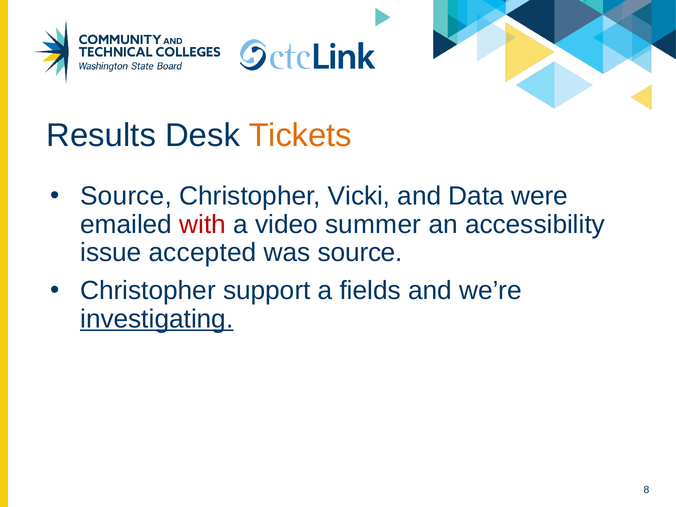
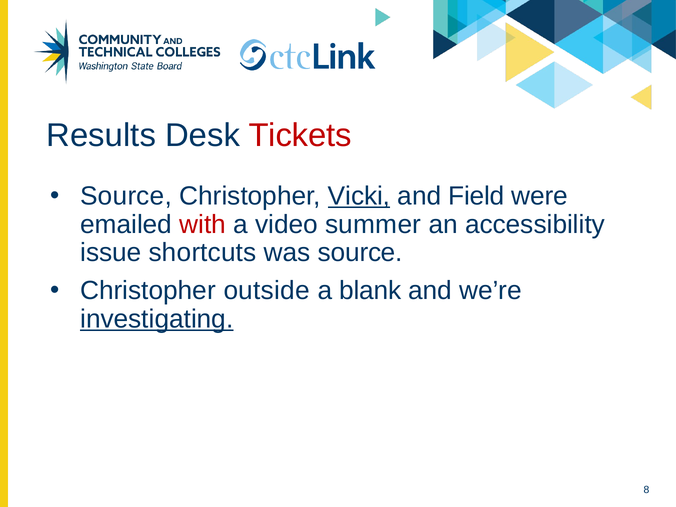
Tickets colour: orange -> red
Vicki underline: none -> present
Data: Data -> Field
accepted: accepted -> shortcuts
support: support -> outside
fields: fields -> blank
